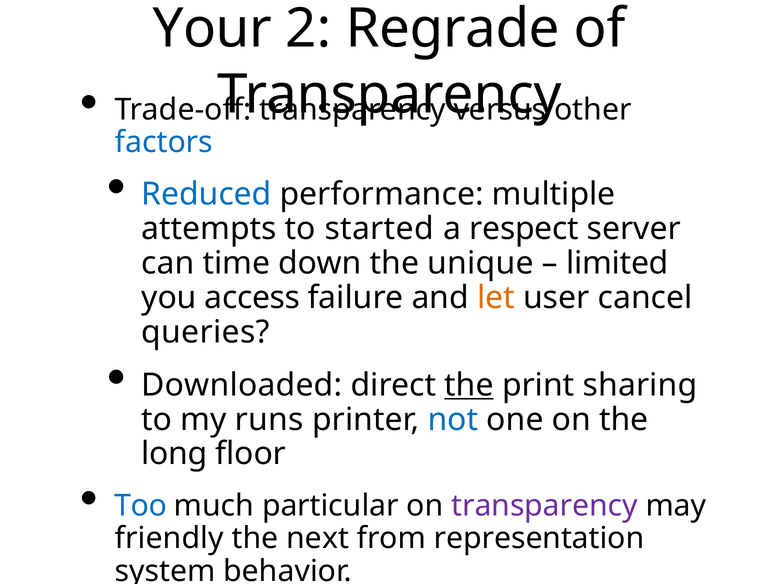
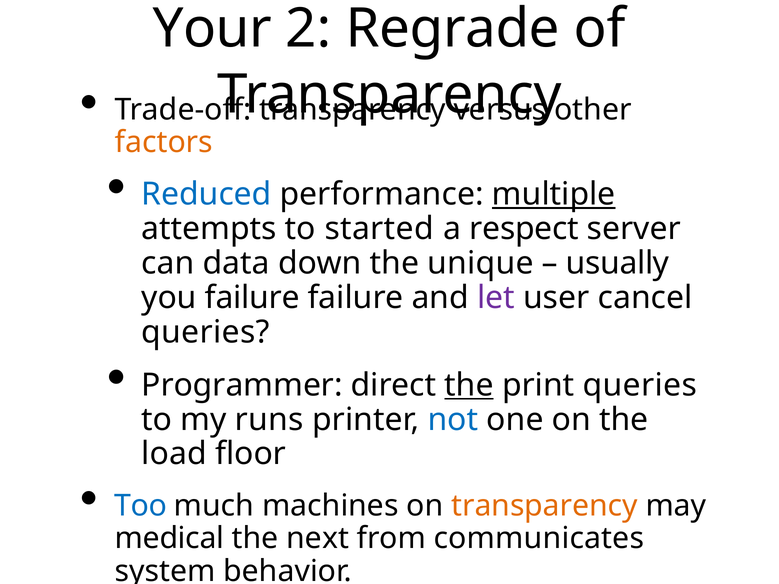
factors colour: blue -> orange
multiple underline: none -> present
time: time -> data
limited: limited -> usually
you access: access -> failure
let colour: orange -> purple
Downloaded: Downloaded -> Programmer
print sharing: sharing -> queries
long: long -> load
particular: particular -> machines
transparency at (545, 506) colour: purple -> orange
friendly: friendly -> medical
representation: representation -> communicates
